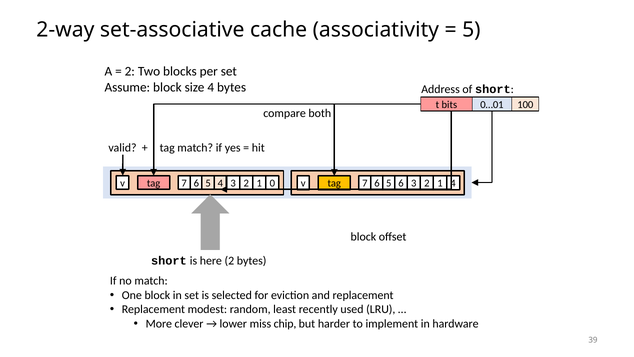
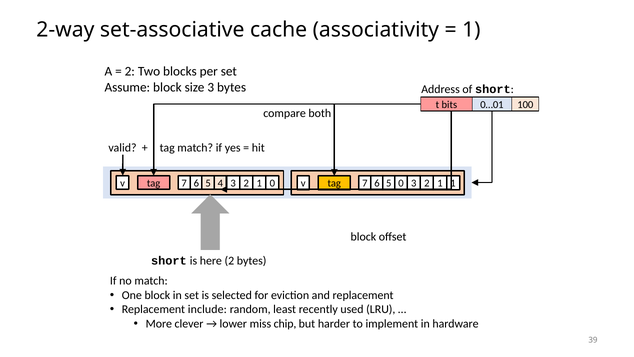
5 at (471, 30): 5 -> 1
size 4: 4 -> 3
5 4: 4 -> 1
v 6: 6 -> 0
modest: modest -> include
